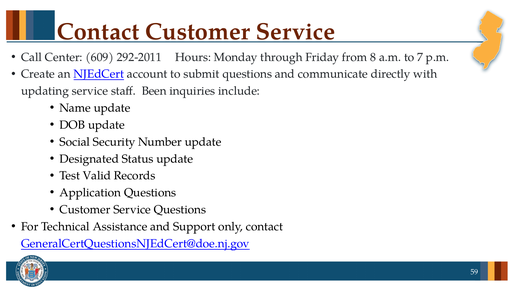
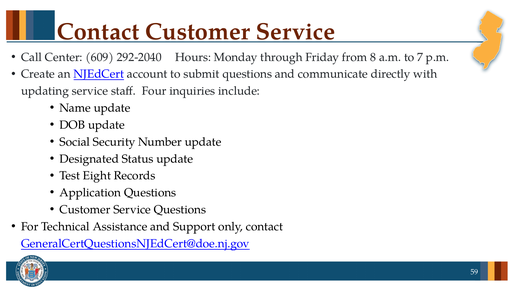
292-2011: 292-2011 -> 292-2040
Been: Been -> Four
Valid: Valid -> Eight
